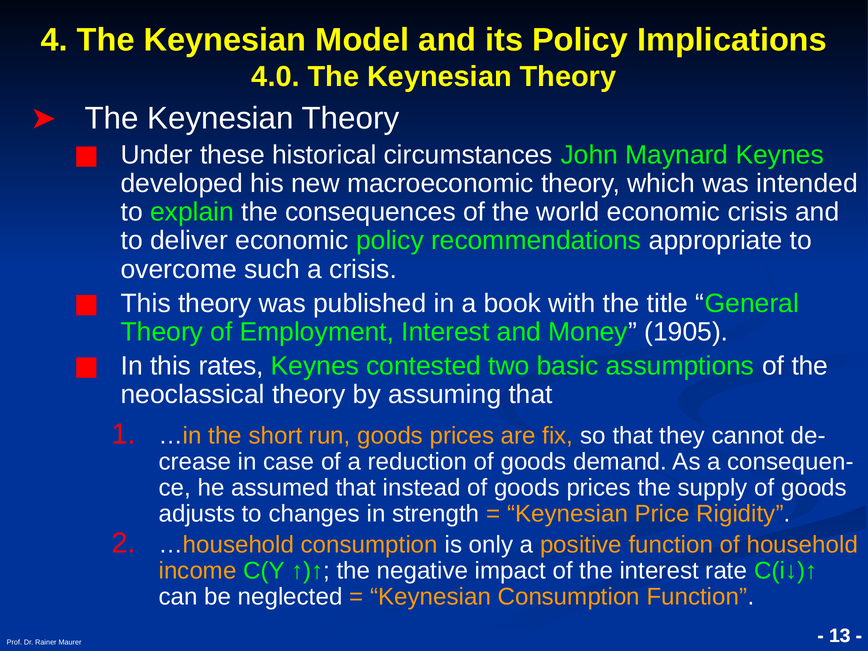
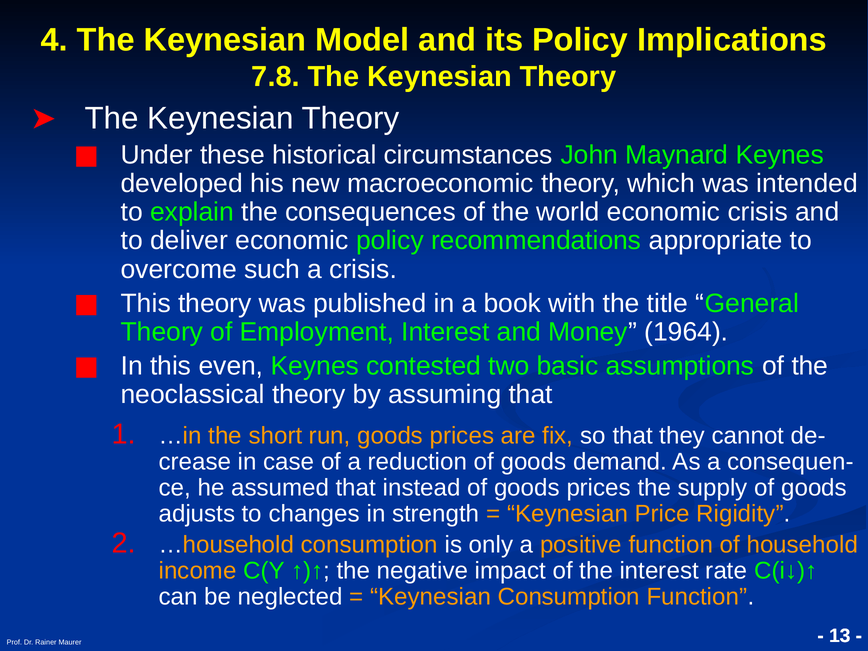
4.0: 4.0 -> 7.8
1905: 1905 -> 1964
rates: rates -> even
